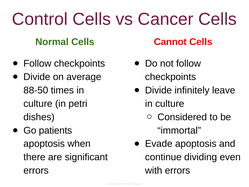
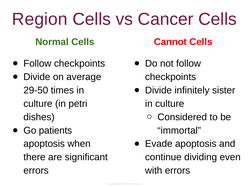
Control: Control -> Region
leave: leave -> sister
88-50: 88-50 -> 29-50
